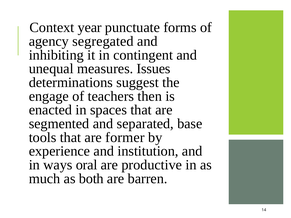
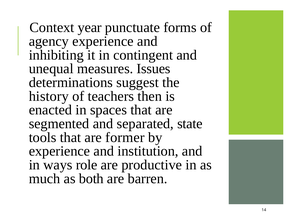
agency segregated: segregated -> experience
engage: engage -> history
base: base -> state
oral: oral -> role
